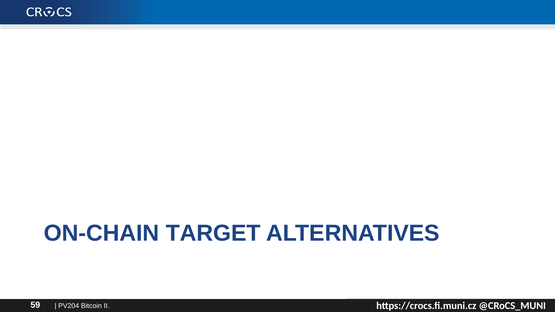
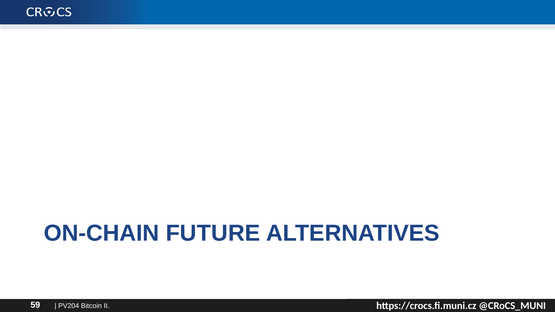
TARGET: TARGET -> FUTURE
